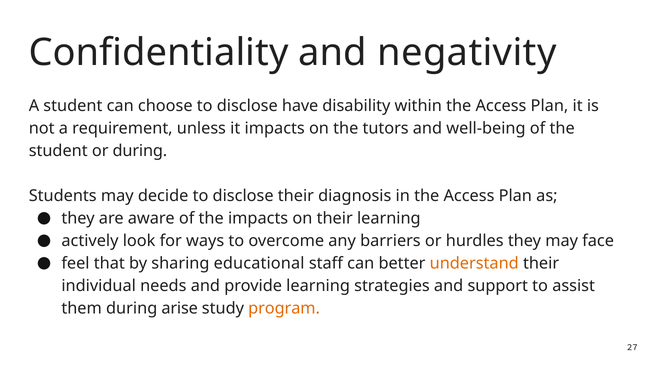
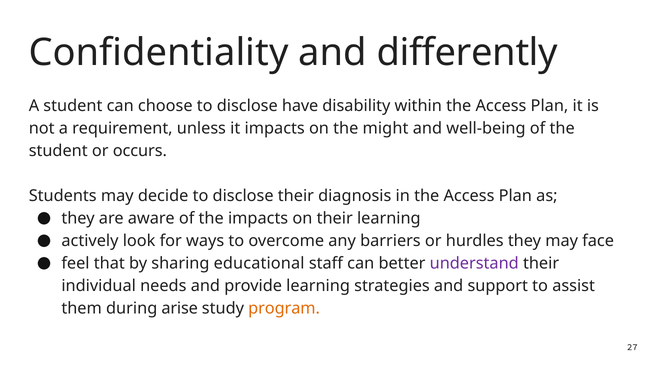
negativity: negativity -> differently
tutors: tutors -> might
or during: during -> occurs
understand colour: orange -> purple
